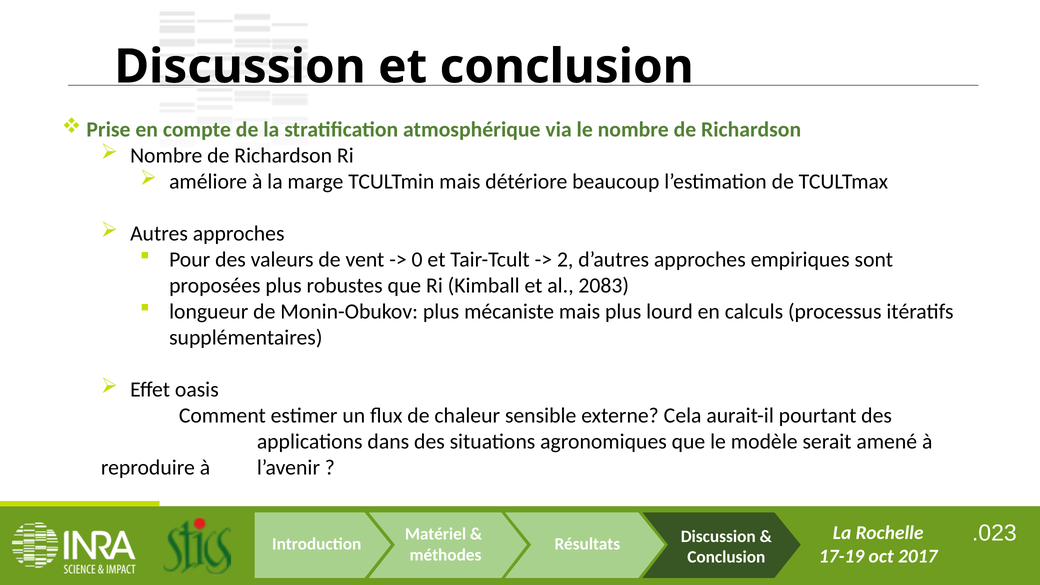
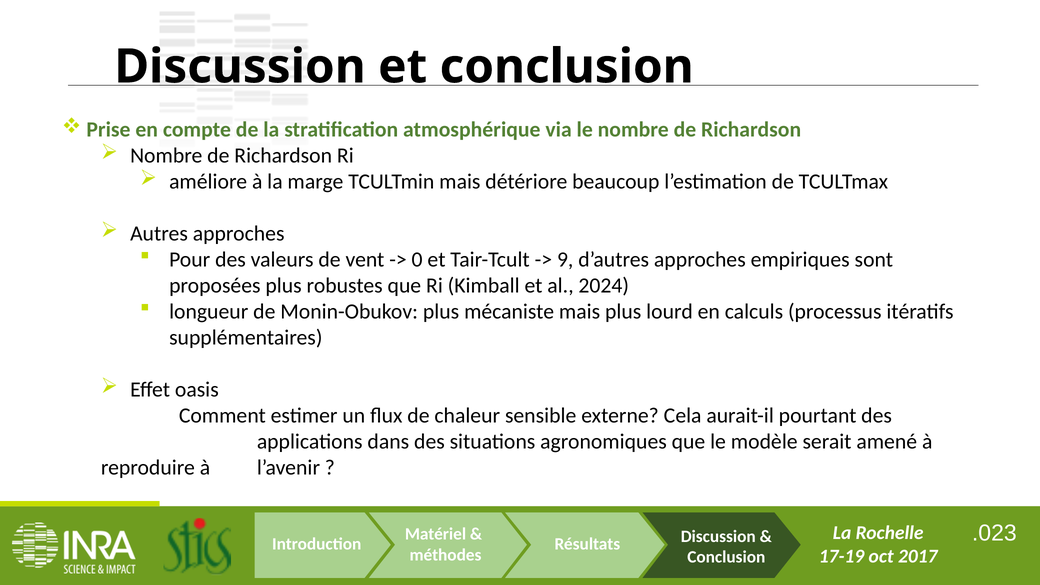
2: 2 -> 9
2083: 2083 -> 2024
